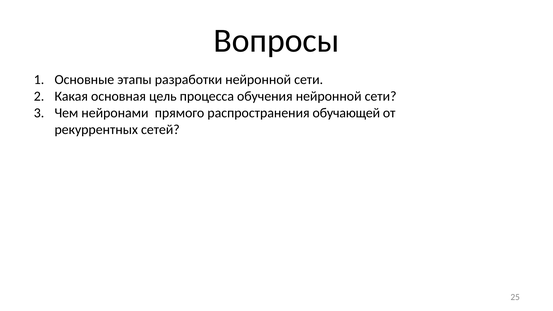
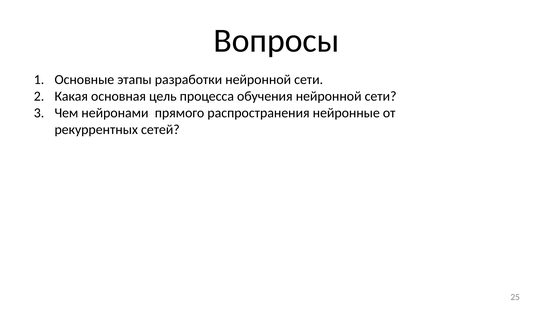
обучающей: обучающей -> нейронные
